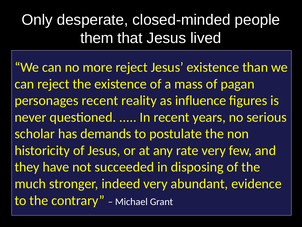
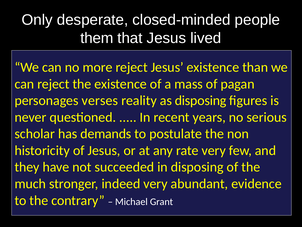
personages recent: recent -> verses
as influence: influence -> disposing
